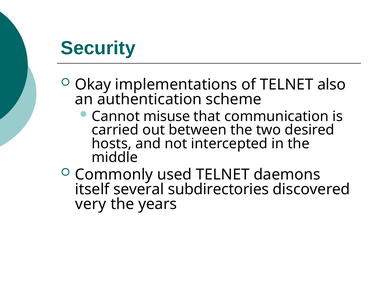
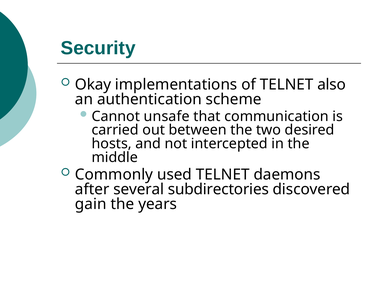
misuse: misuse -> unsafe
itself: itself -> after
very: very -> gain
